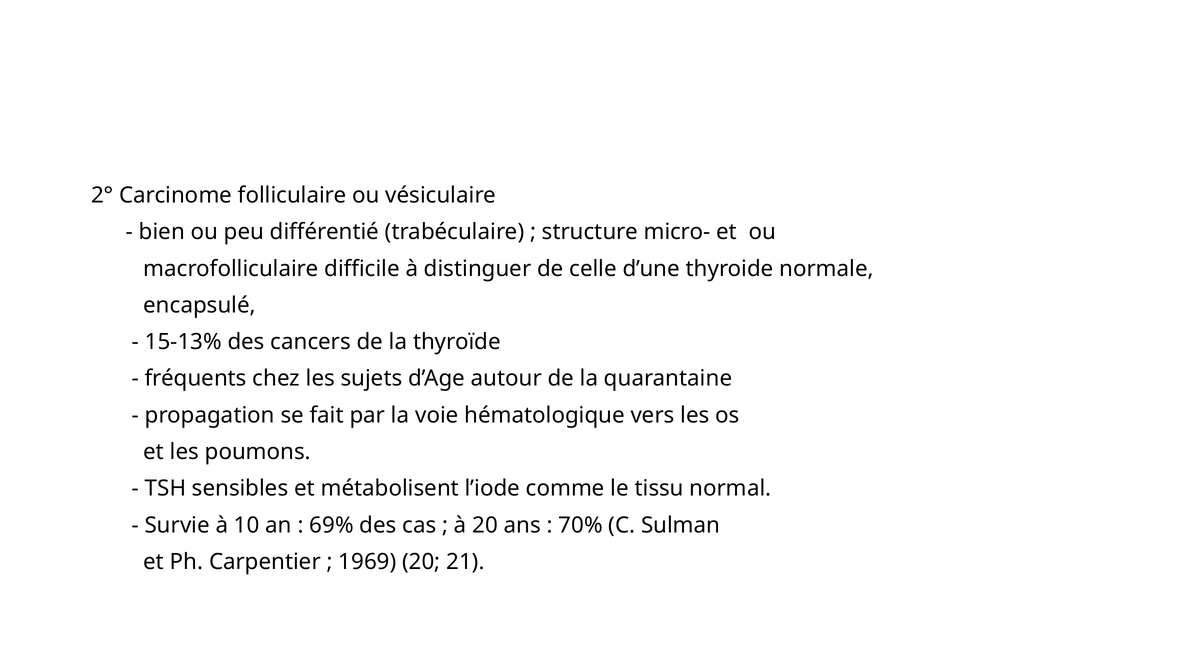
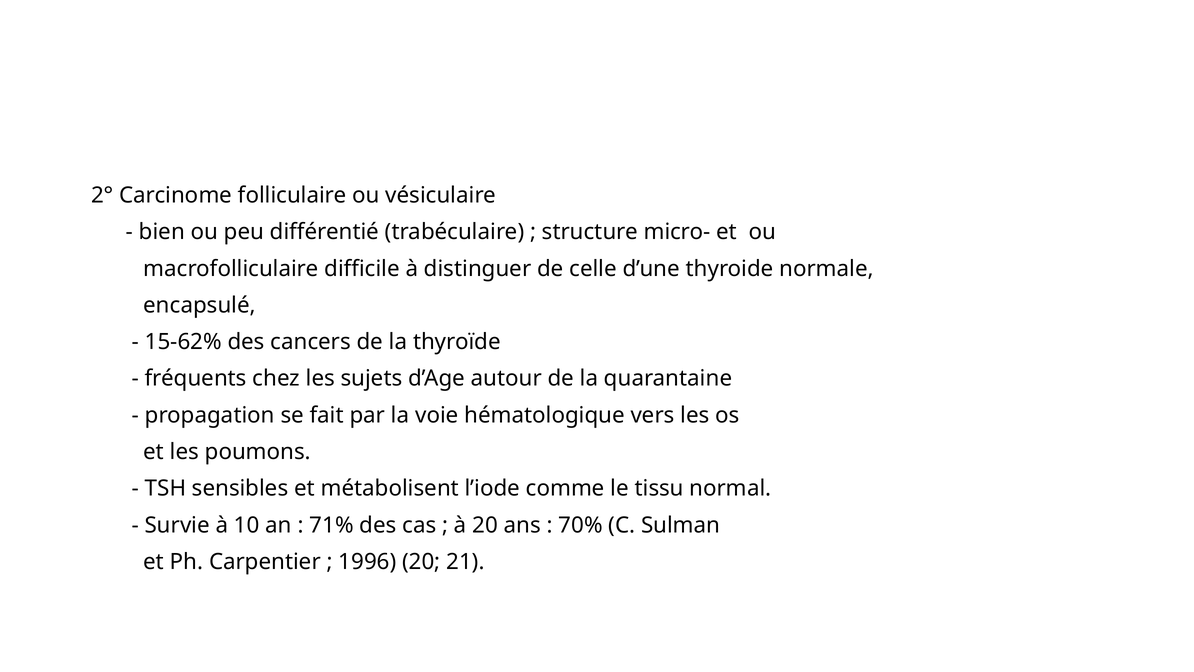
15-13%: 15-13% -> 15-62%
69%: 69% -> 71%
1969: 1969 -> 1996
